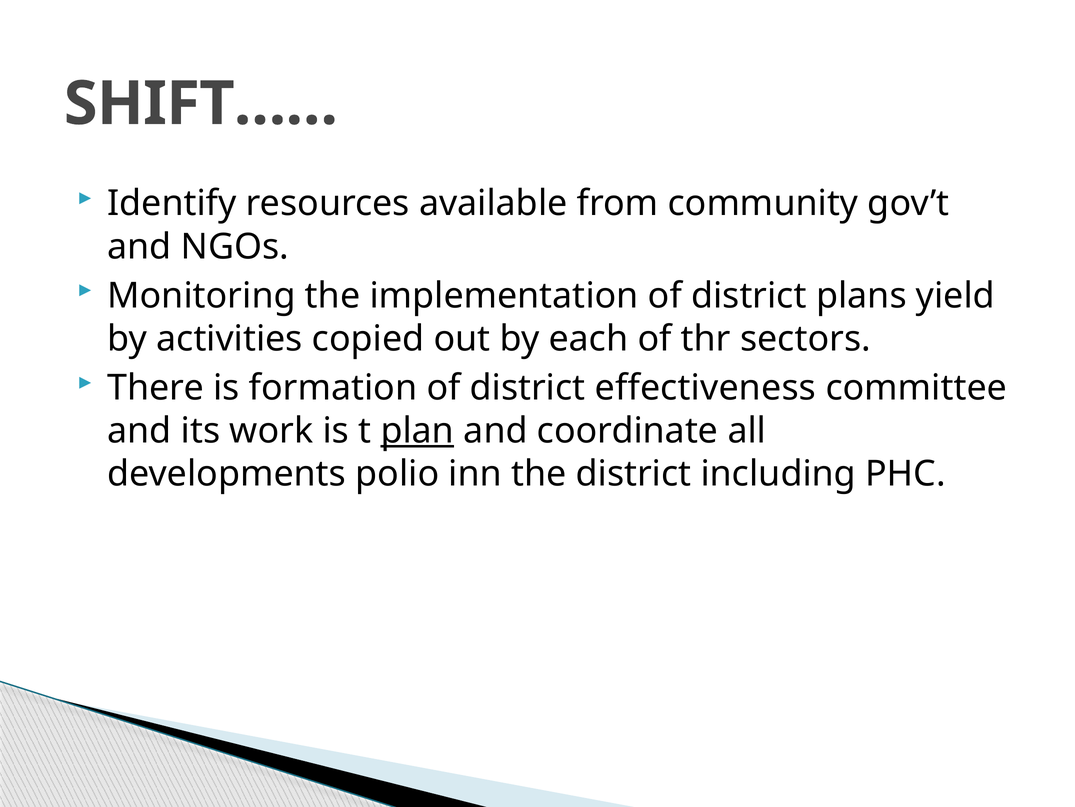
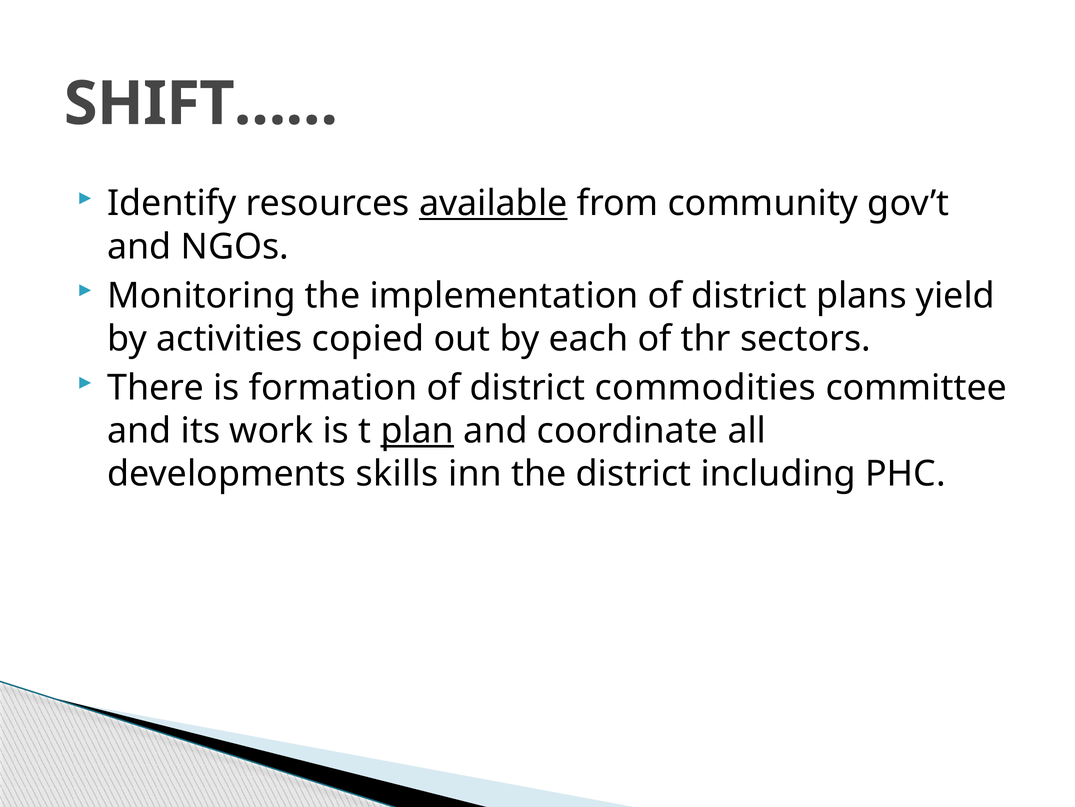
available underline: none -> present
effectiveness: effectiveness -> commodities
polio: polio -> skills
